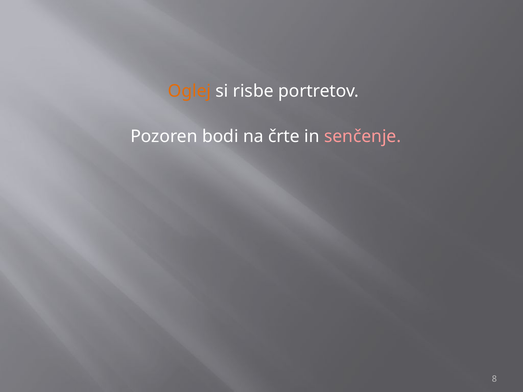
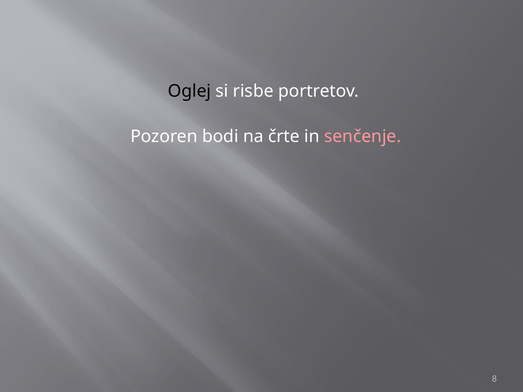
Oglej colour: orange -> black
